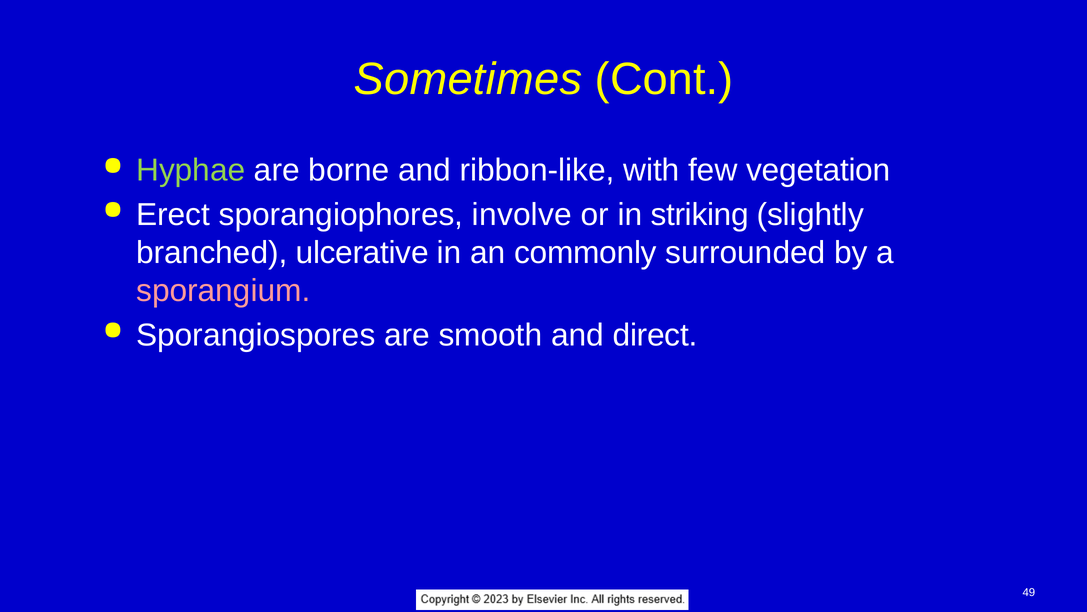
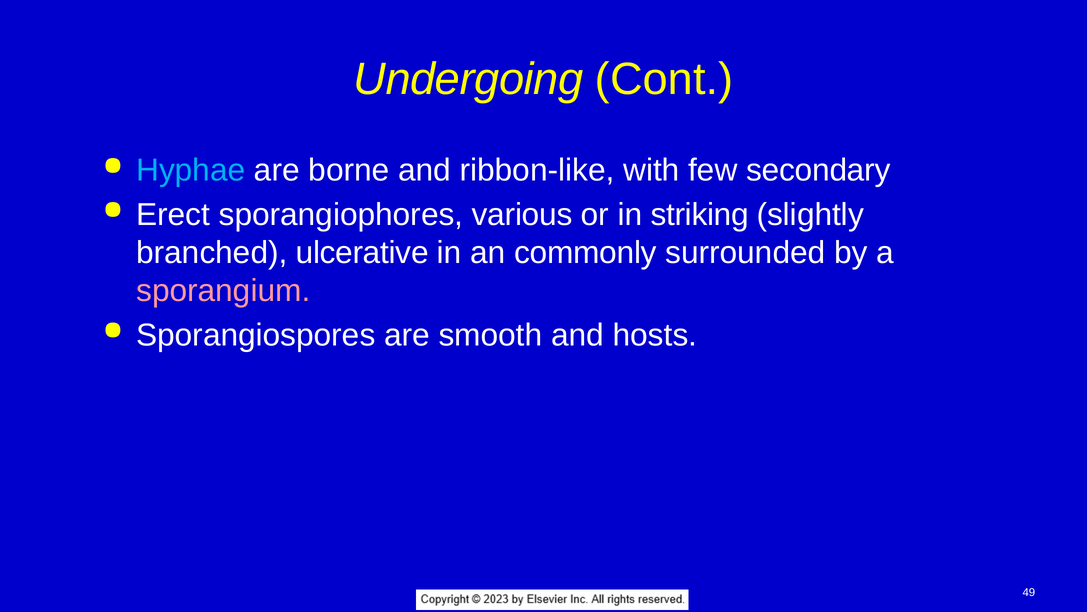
Sometimes: Sometimes -> Undergoing
Hyphae colour: light green -> light blue
vegetation: vegetation -> secondary
involve: involve -> various
direct: direct -> hosts
